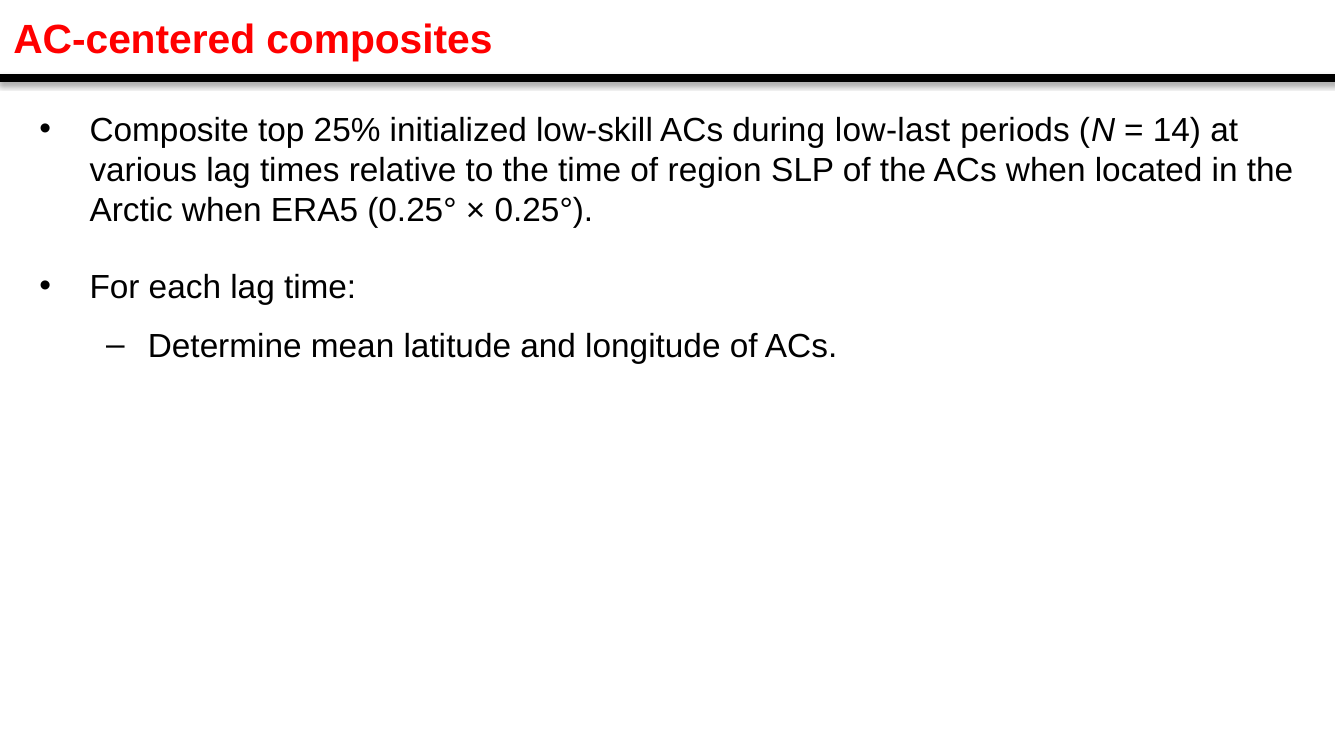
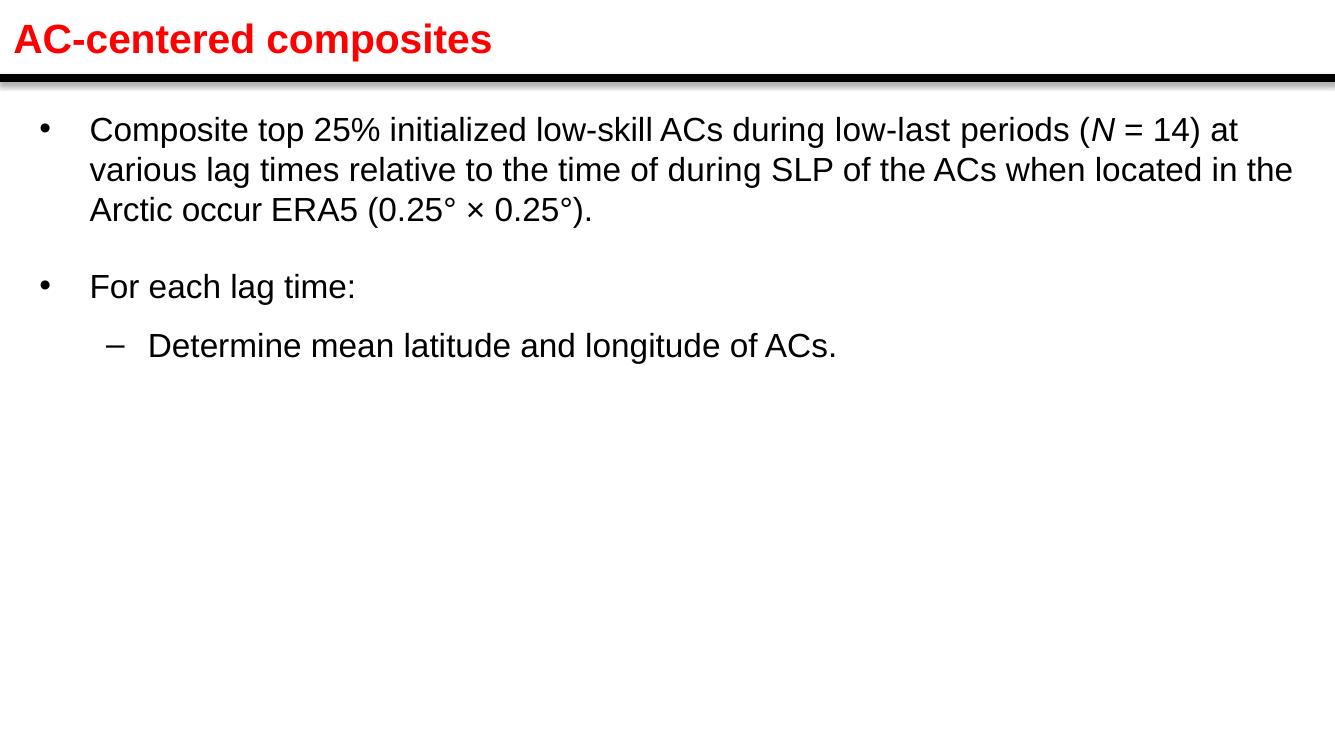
of region: region -> during
Arctic when: when -> occur
